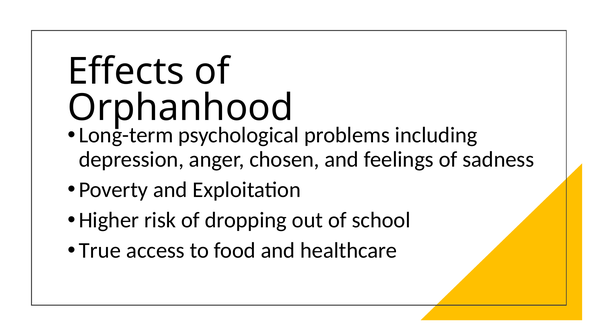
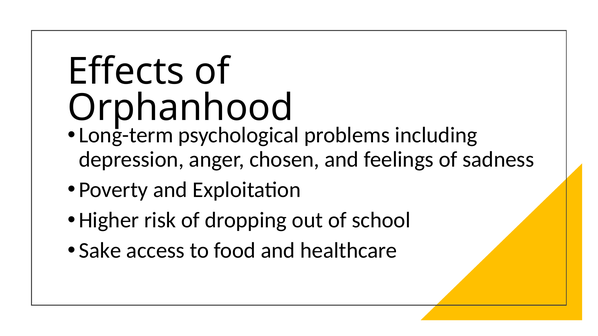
True: True -> Sake
